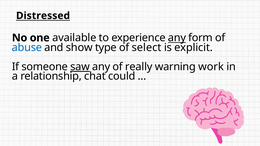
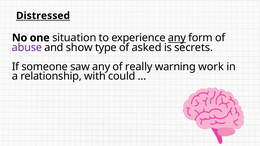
available: available -> situation
abuse colour: blue -> purple
select: select -> asked
explicit: explicit -> secrets
saw underline: present -> none
chat: chat -> with
